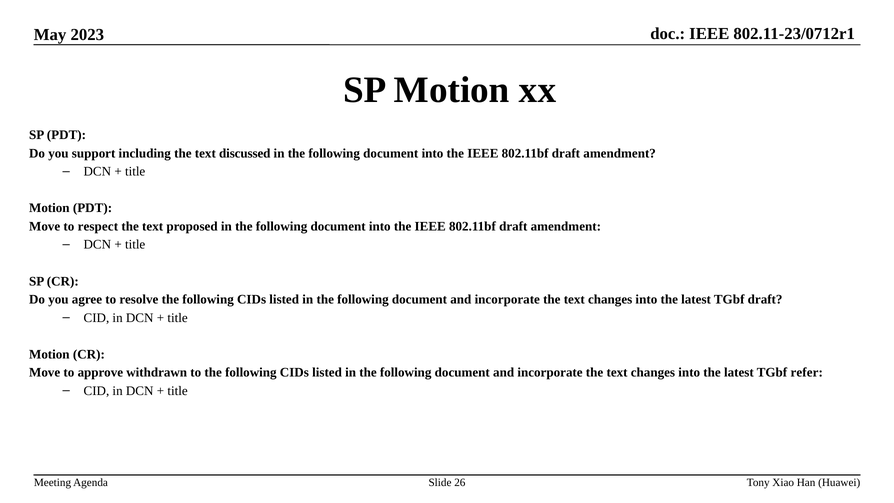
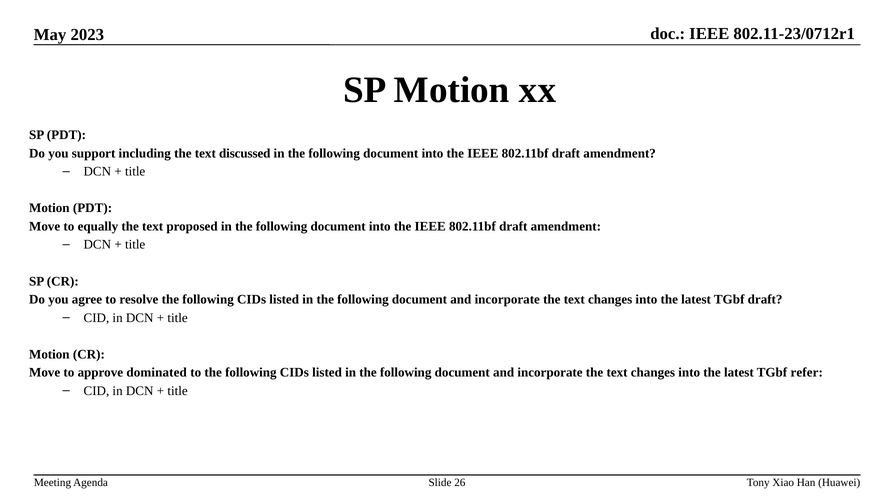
respect: respect -> equally
withdrawn: withdrawn -> dominated
